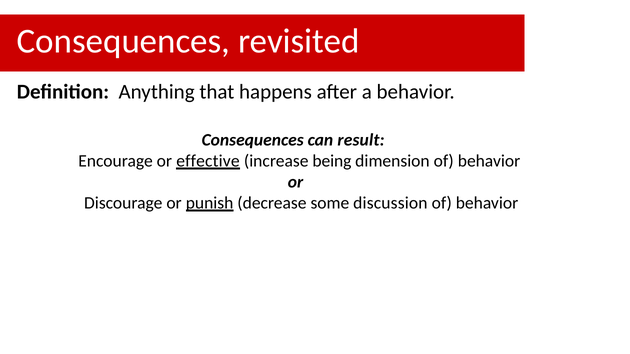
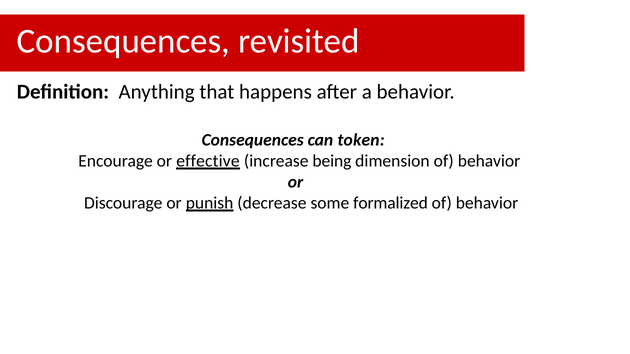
result: result -> token
discussion: discussion -> formalized
